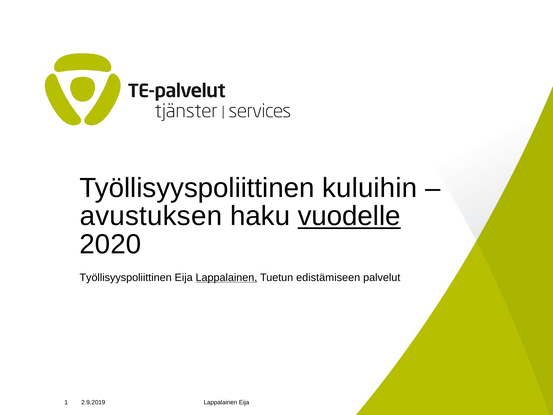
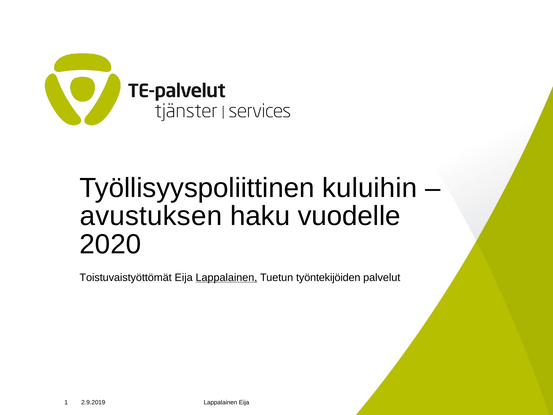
vuodelle underline: present -> none
Työllisyyspoliittinen at (126, 277): Työllisyyspoliittinen -> Toistuvaistyöttömät
edistämiseen: edistämiseen -> työntekijöiden
